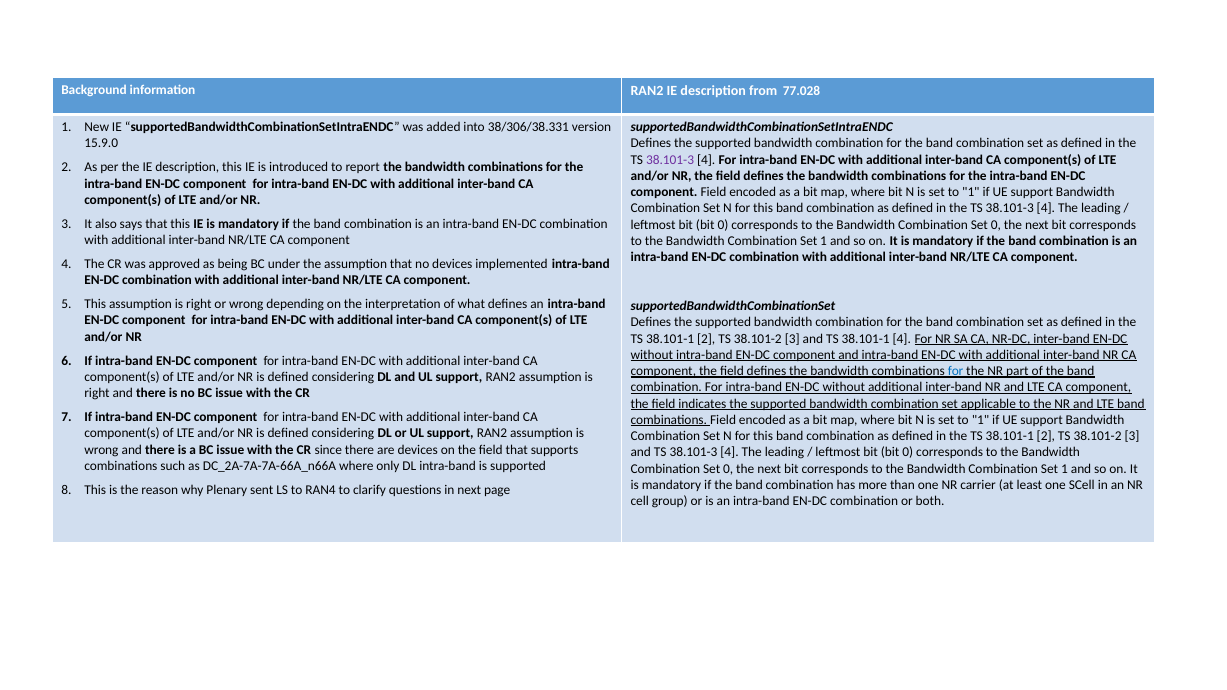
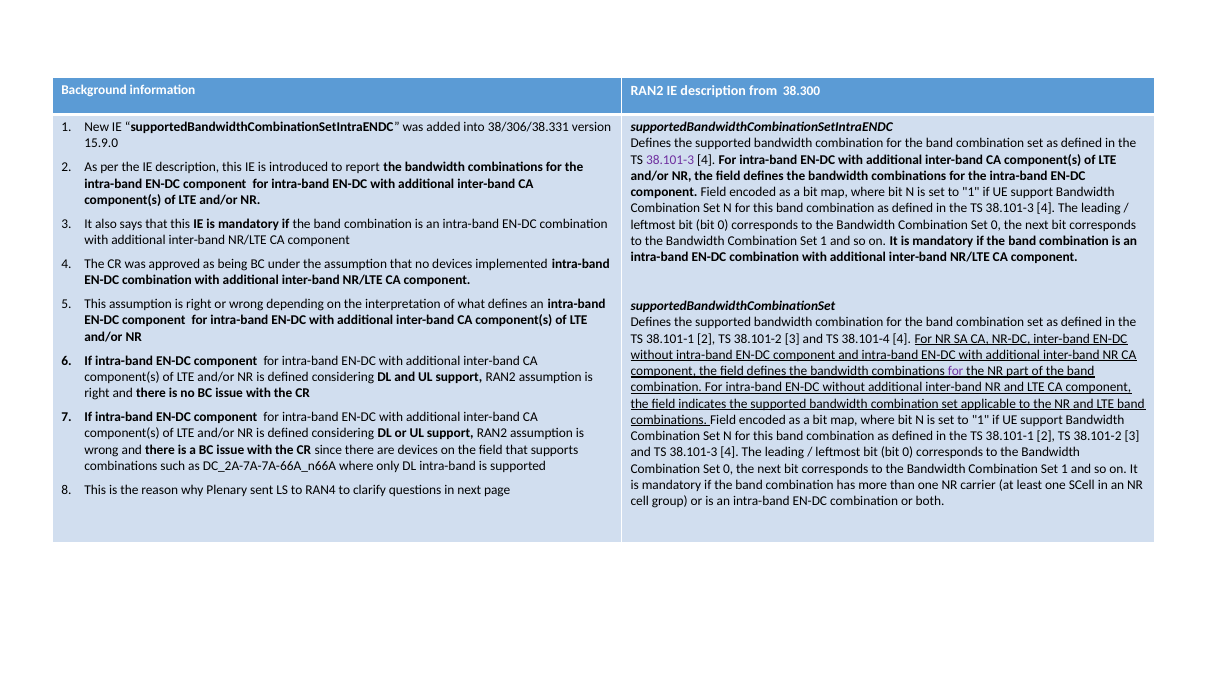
77.028: 77.028 -> 38.300
and TS 38.101-1: 38.101-1 -> 38.101-4
for at (956, 371) colour: blue -> purple
